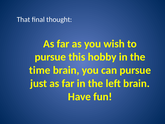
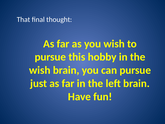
time at (40, 70): time -> wish
